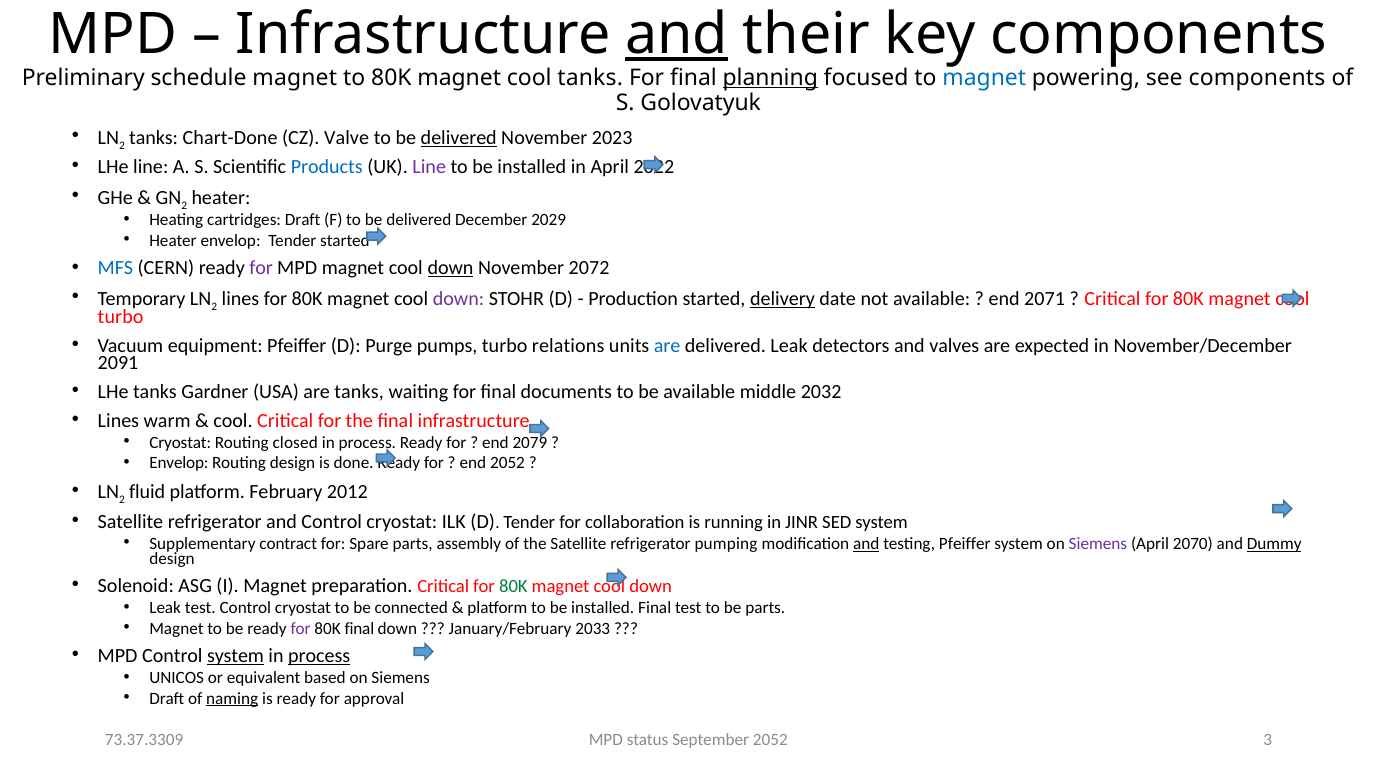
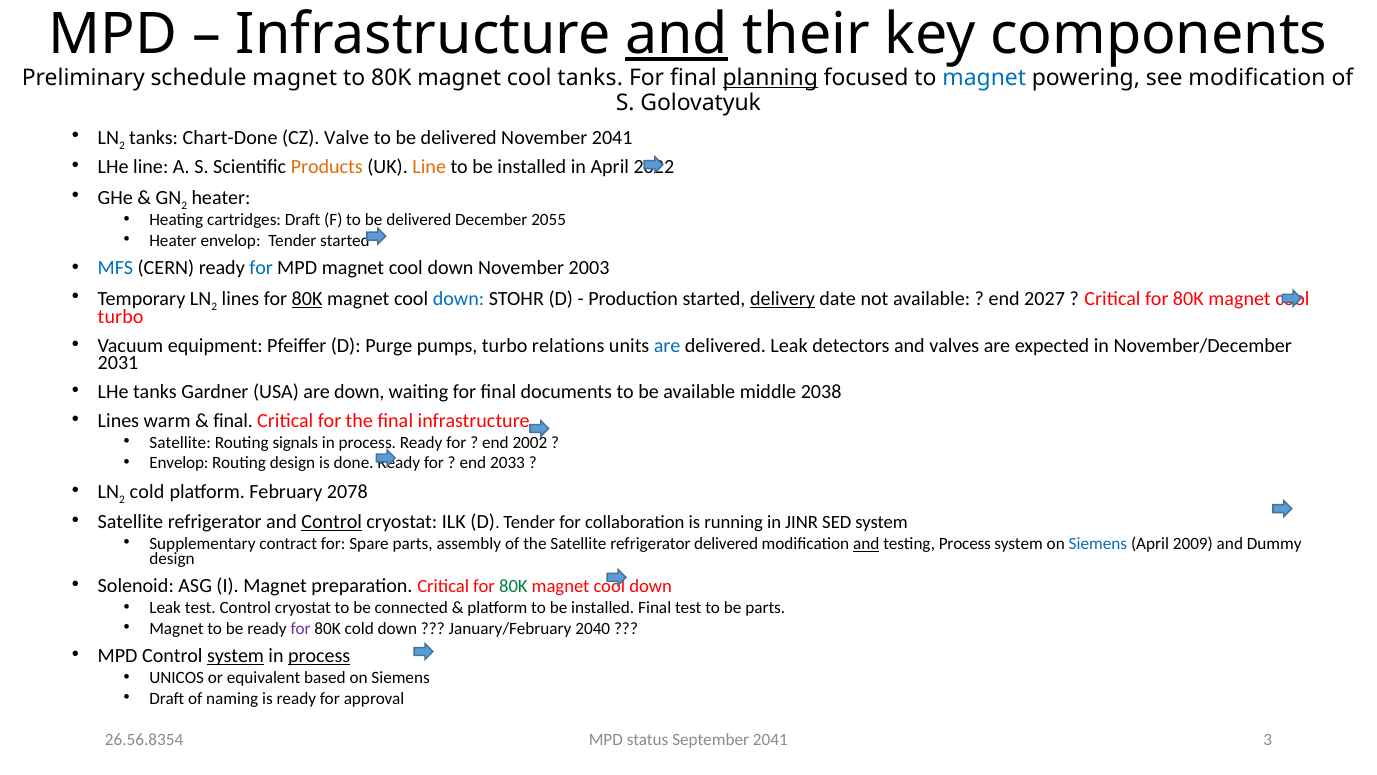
see components: components -> modification
delivered at (459, 138) underline: present -> none
November 2023: 2023 -> 2041
Products colour: blue -> orange
Line at (429, 167) colour: purple -> orange
2029: 2029 -> 2055
for at (261, 268) colour: purple -> blue
down at (450, 268) underline: present -> none
2072: 2072 -> 2003
80K at (307, 299) underline: none -> present
down at (458, 299) colour: purple -> blue
2071: 2071 -> 2027
2091: 2091 -> 2031
are tanks: tanks -> down
2032: 2032 -> 2038
cool at (233, 420): cool -> final
Cryostat at (180, 442): Cryostat -> Satellite
closed: closed -> signals
2079: 2079 -> 2002
end 2052: 2052 -> 2033
fluid at (147, 492): fluid -> cold
2012: 2012 -> 2078
Control at (332, 521) underline: none -> present
refrigerator pumping: pumping -> delivered
testing Pfeiffer: Pfeiffer -> Process
Siemens at (1098, 543) colour: purple -> blue
2070: 2070 -> 2009
Dummy underline: present -> none
80K final: final -> cold
2033: 2033 -> 2040
naming underline: present -> none
September 2052: 2052 -> 2041
73.37.3309: 73.37.3309 -> 26.56.8354
